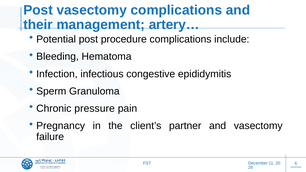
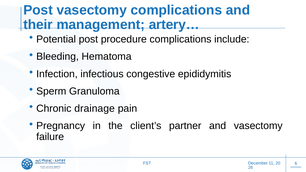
pressure: pressure -> drainage
